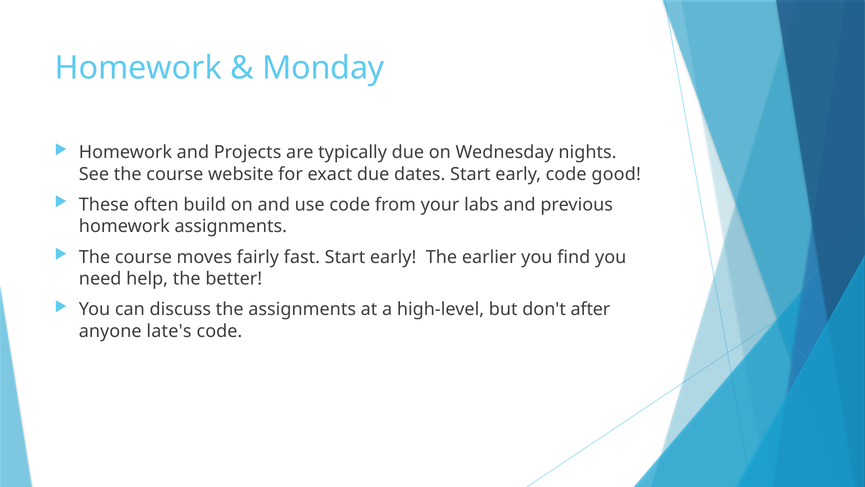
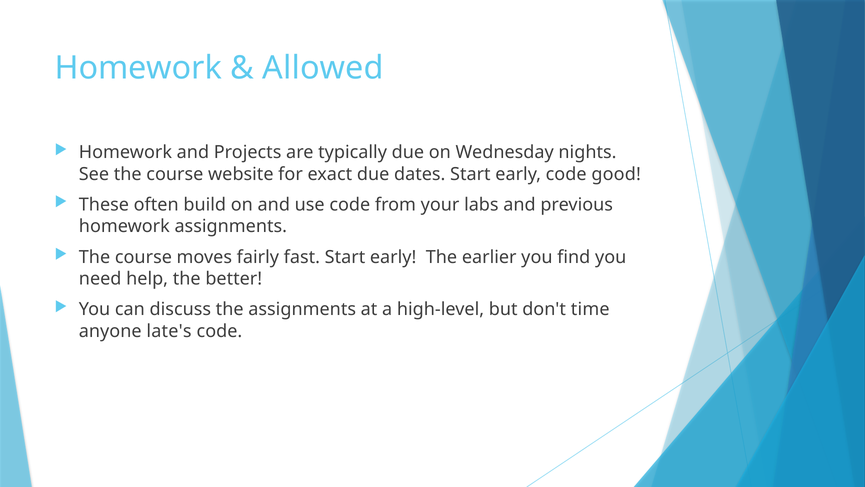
Monday: Monday -> Allowed
after: after -> time
